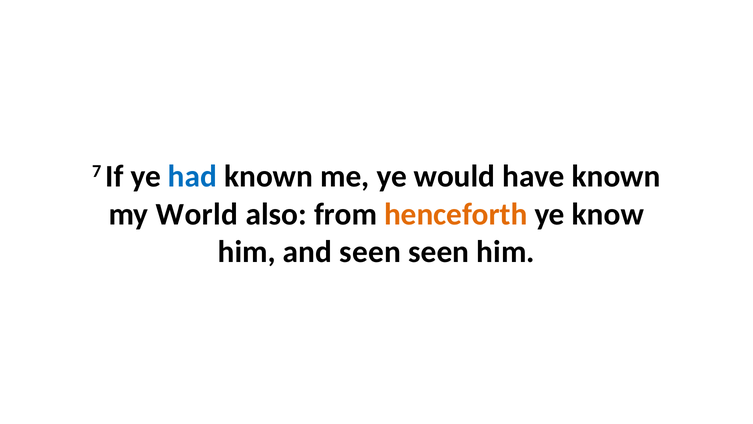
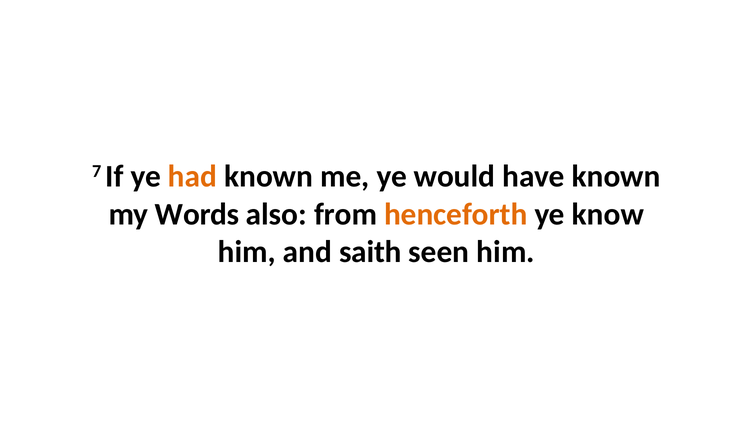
had colour: blue -> orange
World: World -> Words
and seen: seen -> saith
